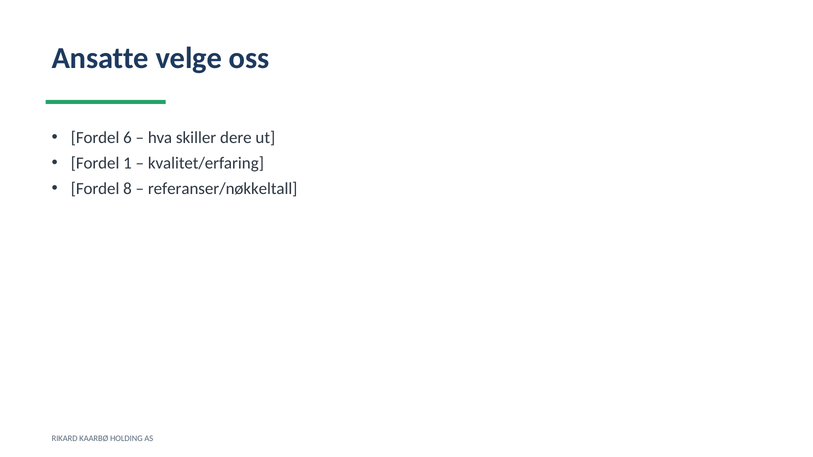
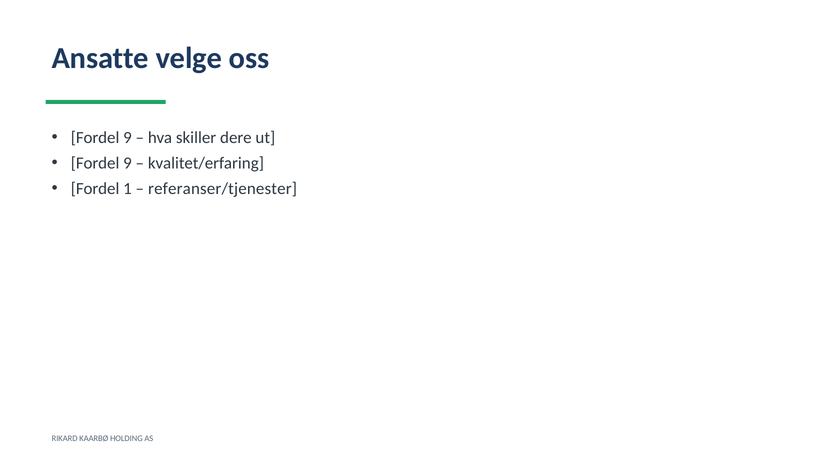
6 at (127, 138): 6 -> 9
1 at (127, 163): 1 -> 9
8: 8 -> 1
referanser/nøkkeltall: referanser/nøkkeltall -> referanser/tjenester
